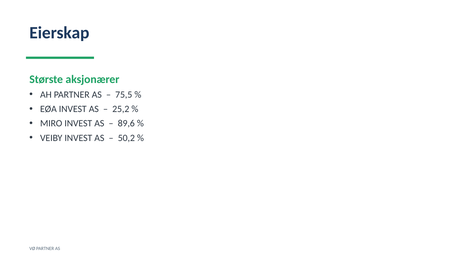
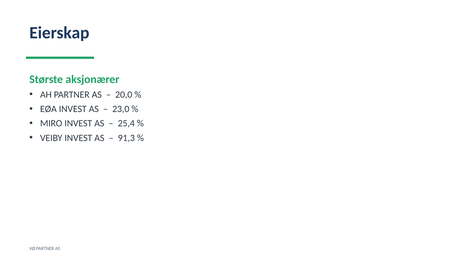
75,5: 75,5 -> 20,0
25,2: 25,2 -> 23,0
89,6: 89,6 -> 25,4
50,2: 50,2 -> 91,3
